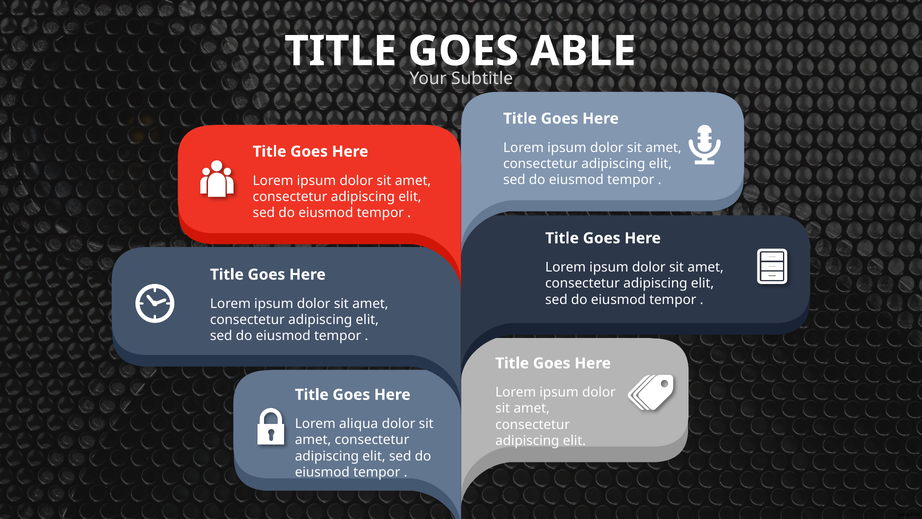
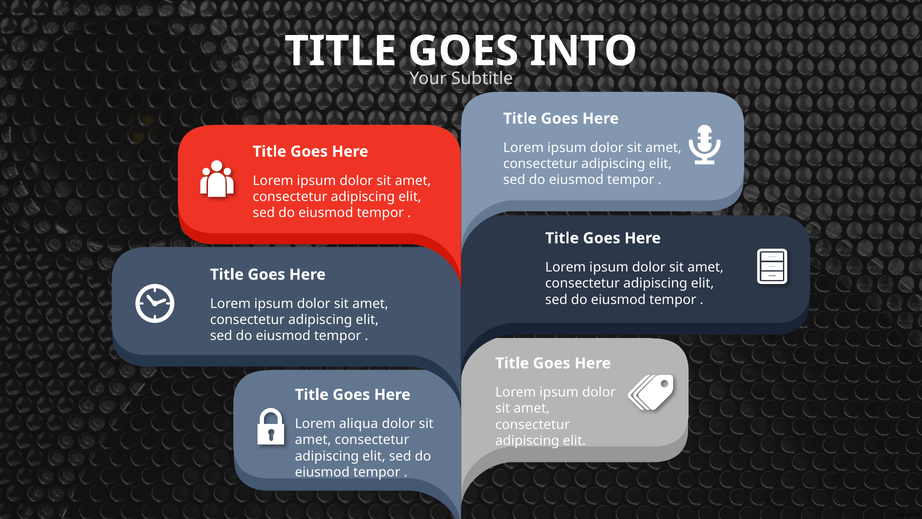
ABLE: ABLE -> INTO
